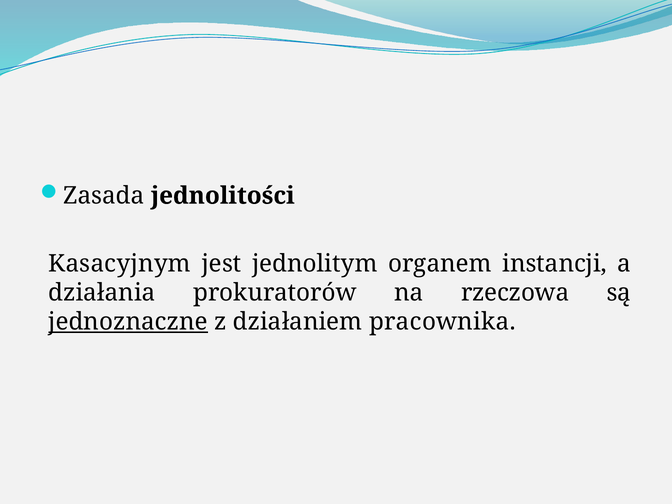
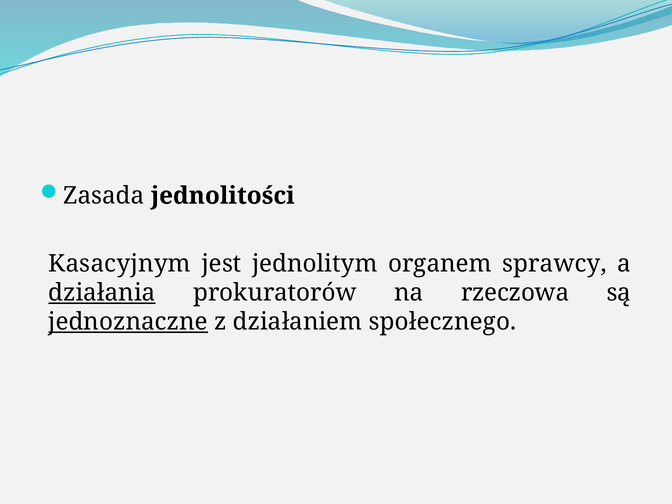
instancji: instancji -> sprawcy
działania underline: none -> present
pracownika: pracownika -> społecznego
